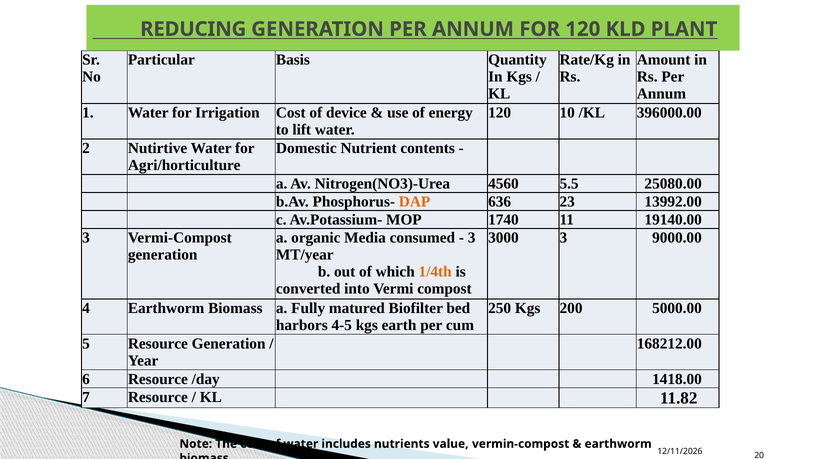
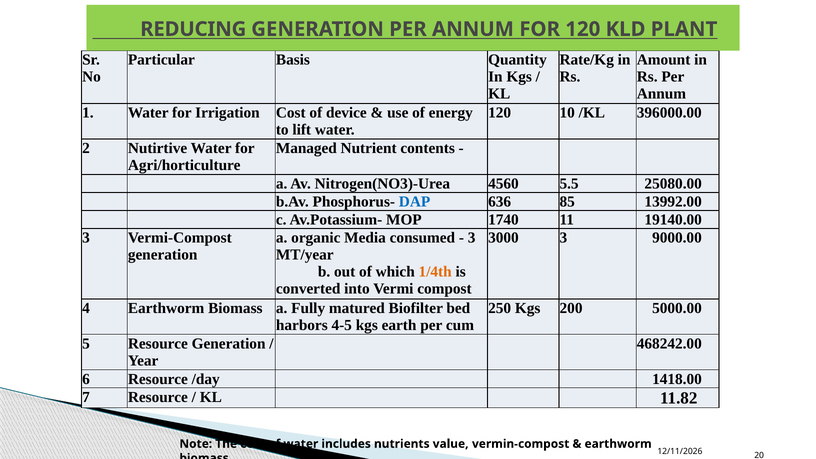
Domestic: Domestic -> Managed
DAP colour: orange -> blue
23: 23 -> 85
168212.00: 168212.00 -> 468242.00
